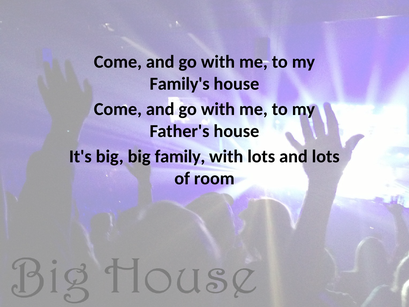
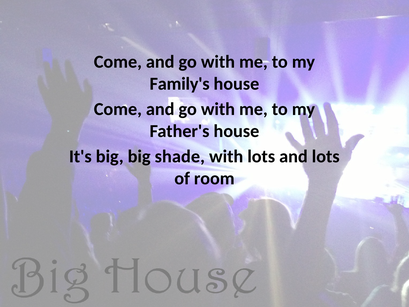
family: family -> shade
